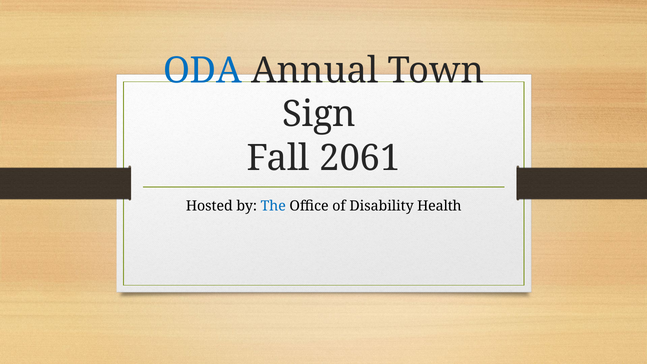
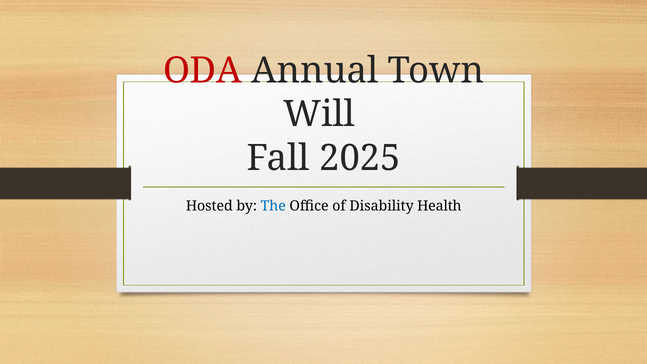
ODA colour: blue -> red
Sign: Sign -> Will
2061: 2061 -> 2025
